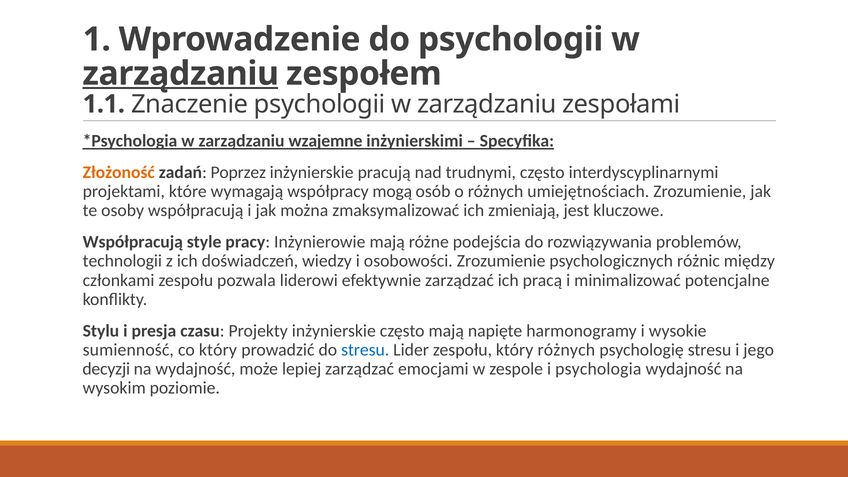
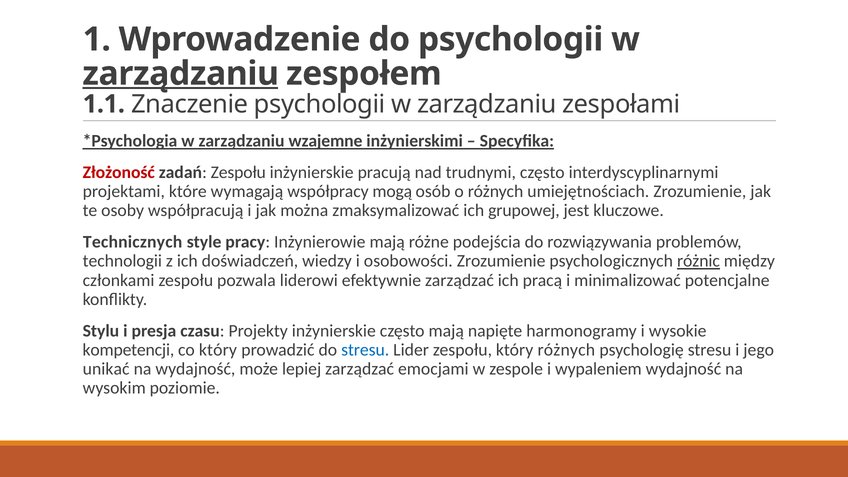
Złożoność colour: orange -> red
zadań Poprzez: Poprzez -> Zespołu
zmieniają: zmieniają -> grupowej
Współpracują at (133, 242): Współpracują -> Technicznych
różnic underline: none -> present
sumienność: sumienność -> kompetencji
decyzji: decyzji -> unikać
psychologia: psychologia -> wypaleniem
